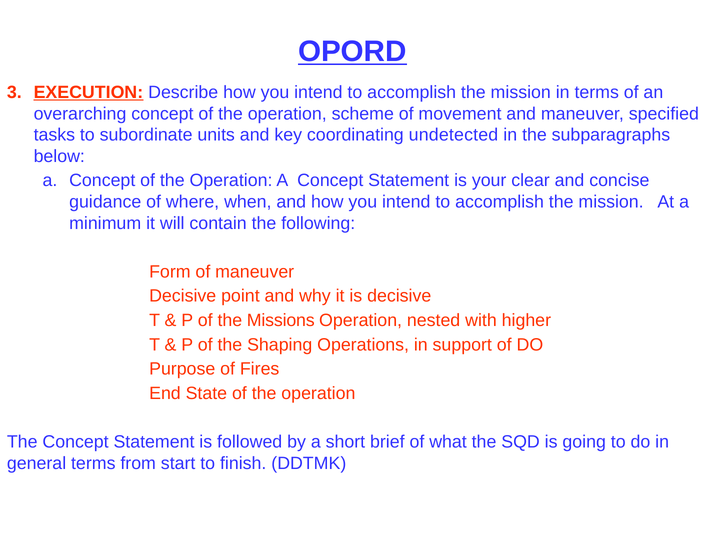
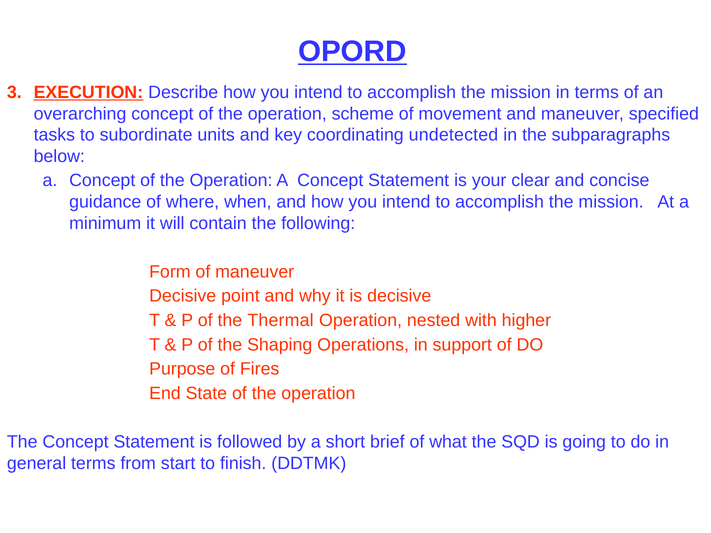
Missions: Missions -> Thermal
